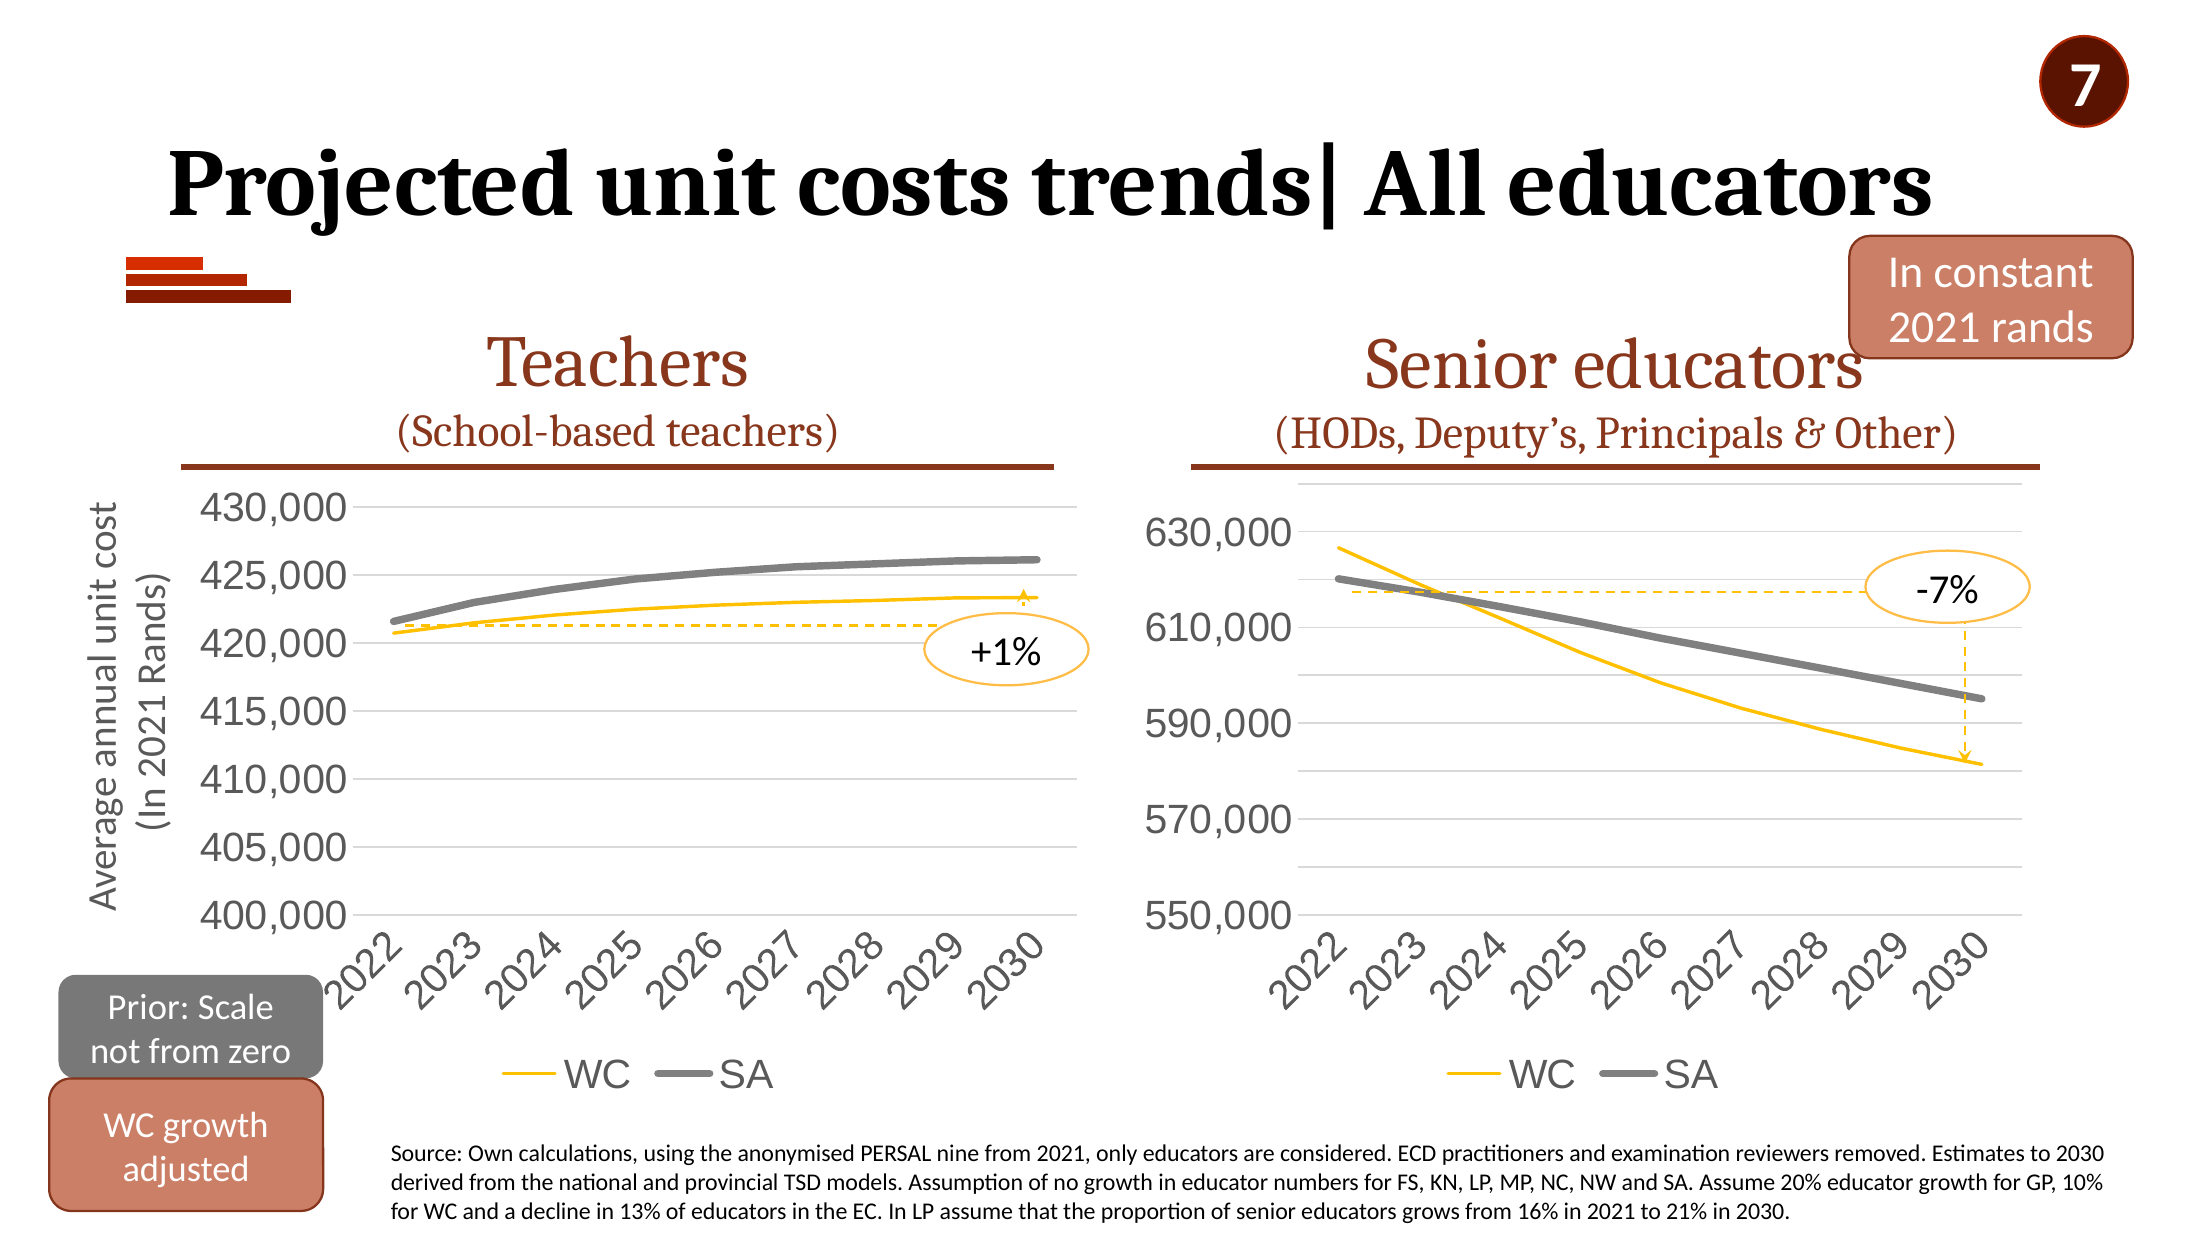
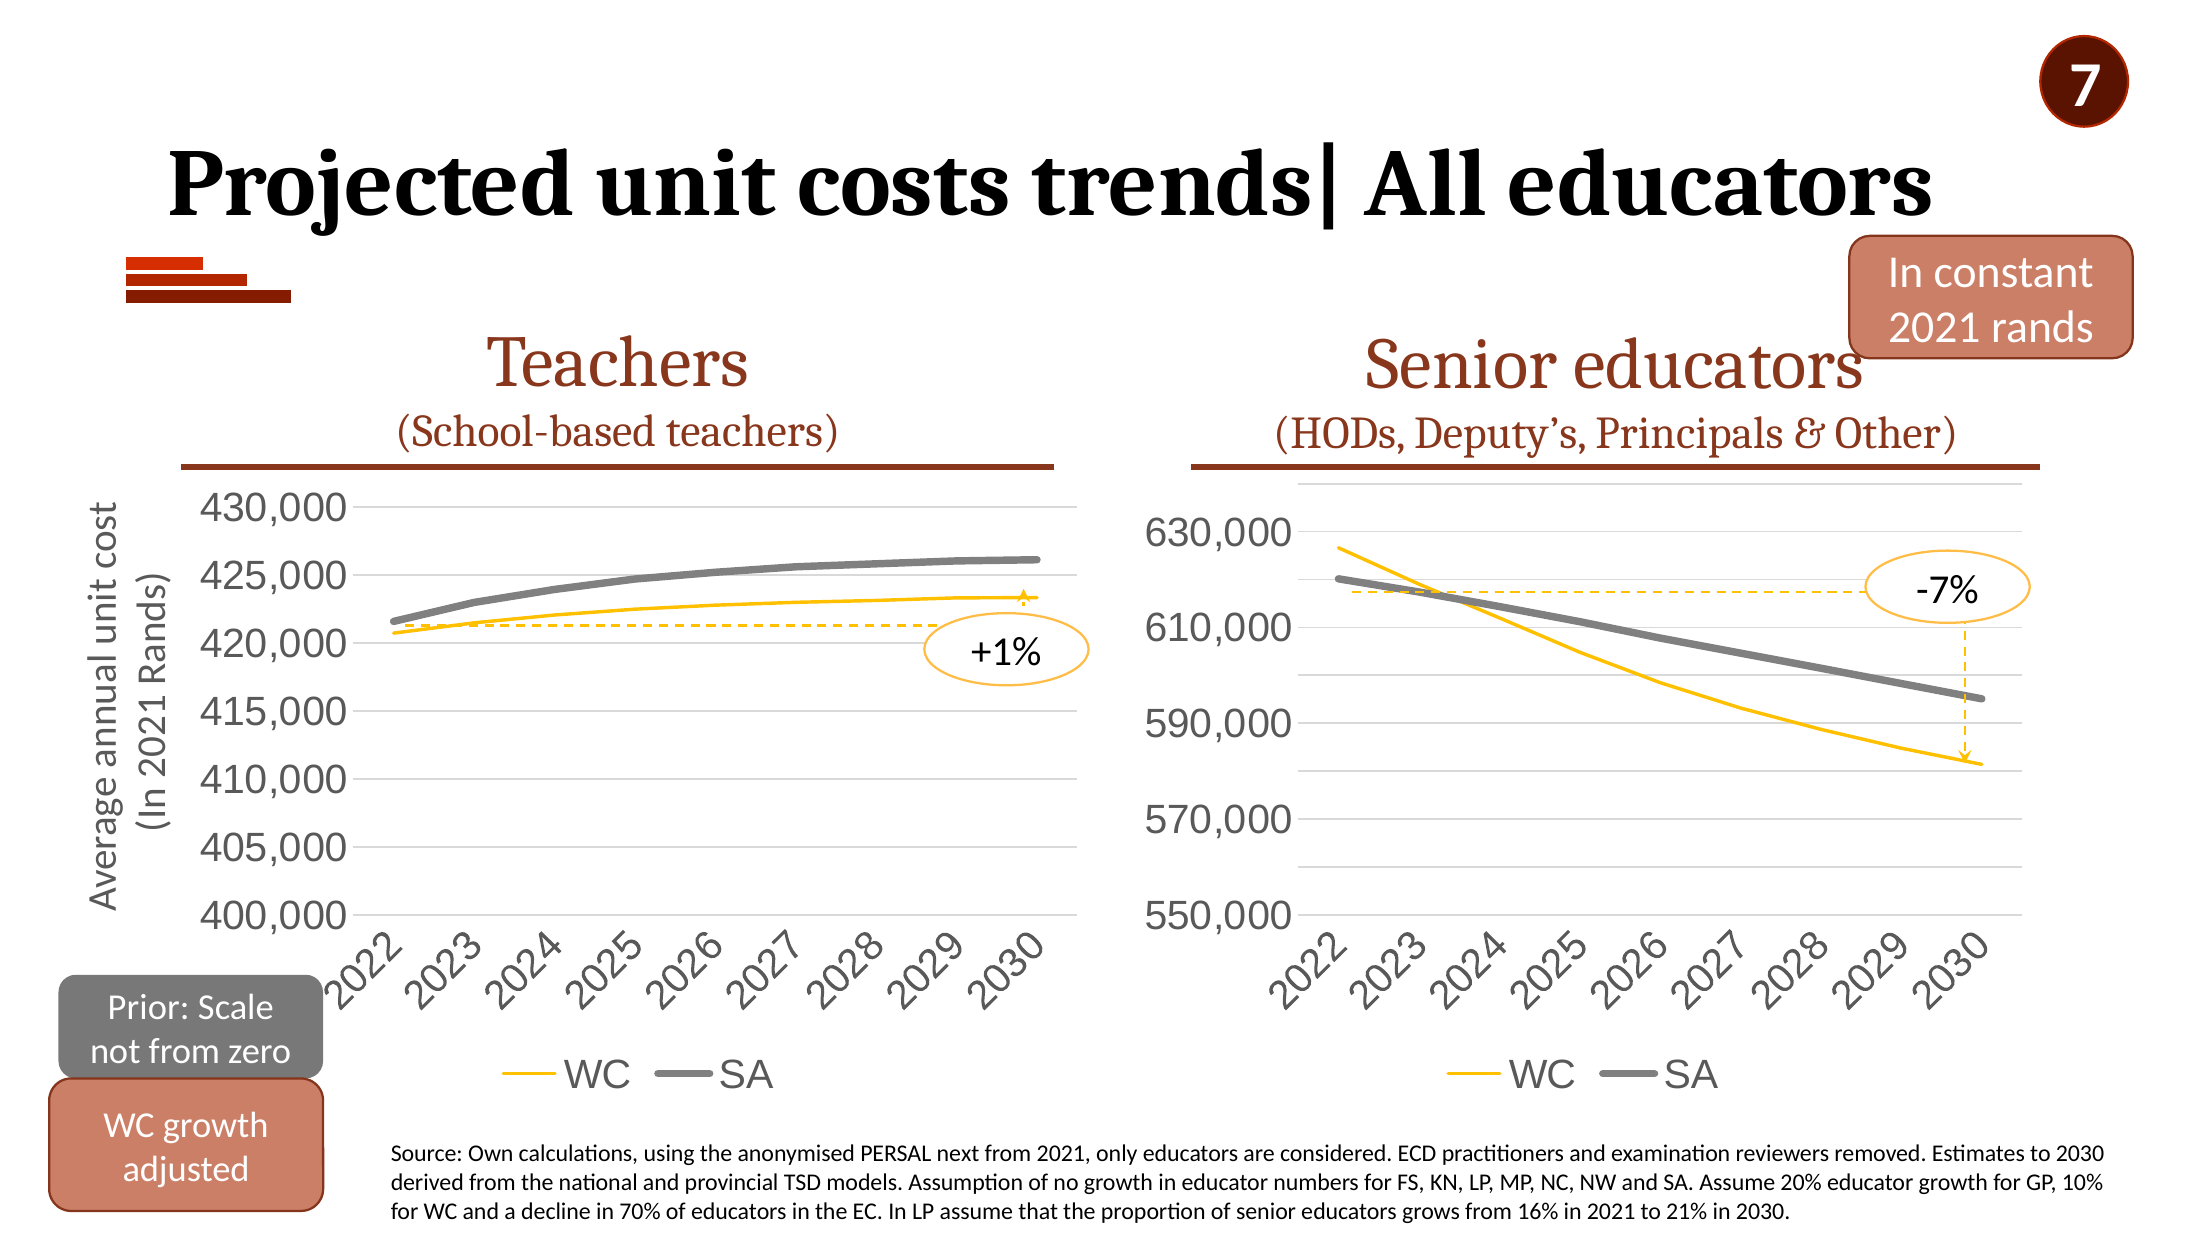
nine: nine -> next
13%: 13% -> 70%
